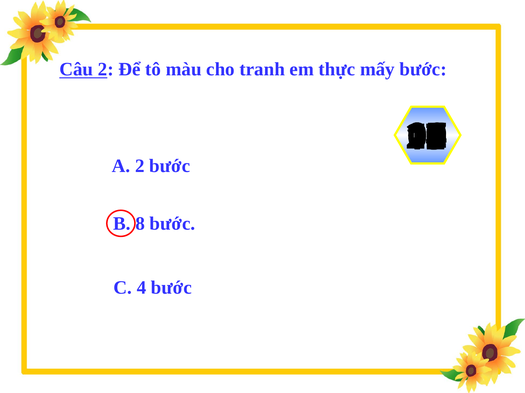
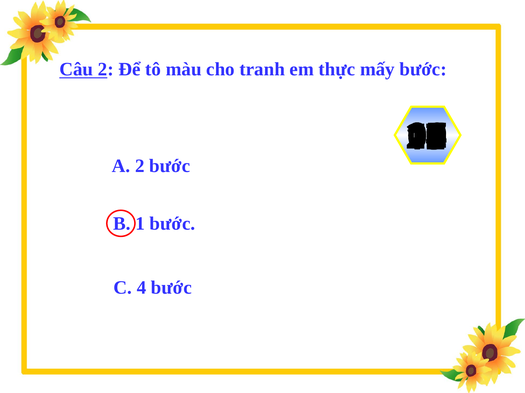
8: 8 -> 1
